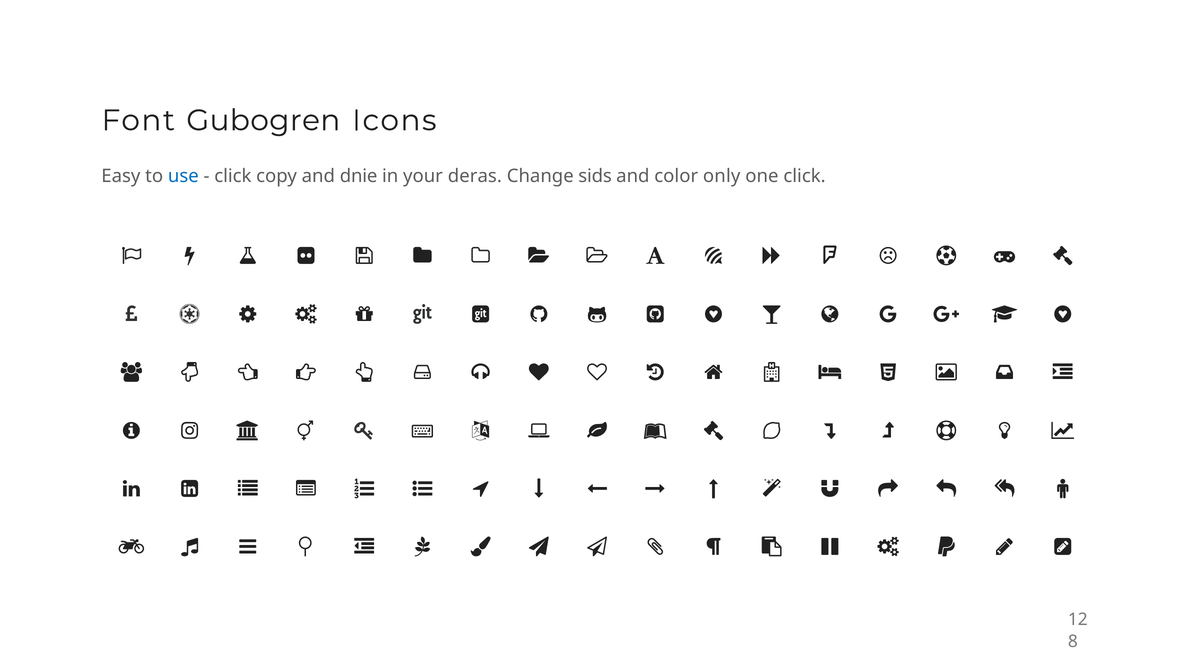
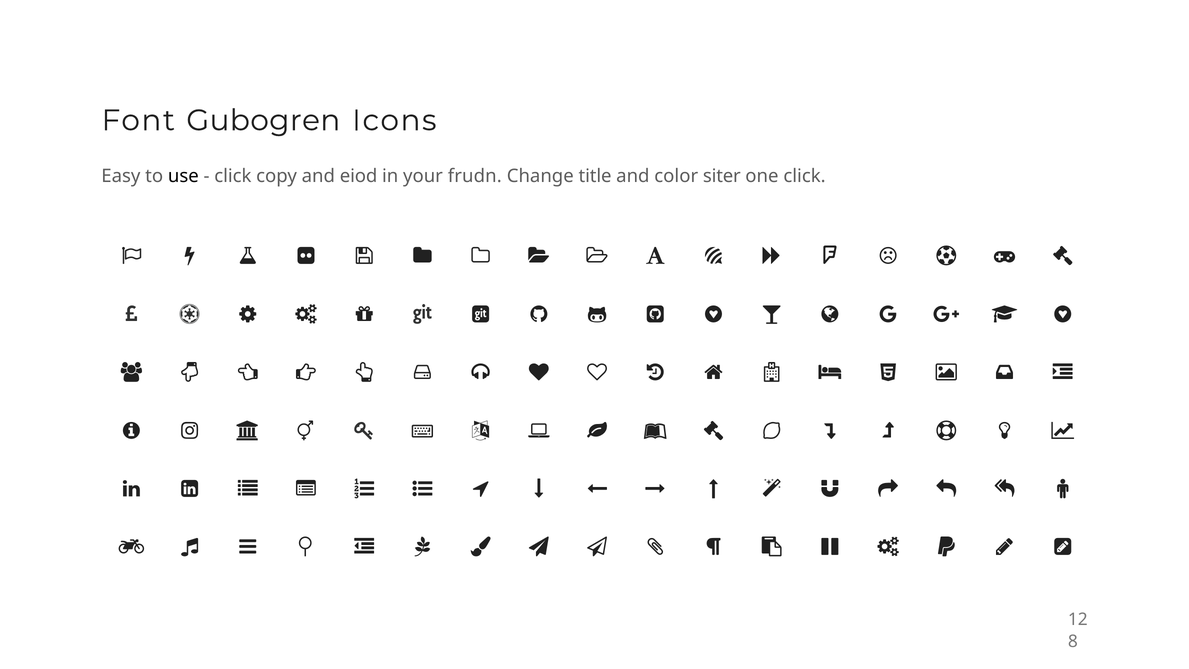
use colour: blue -> black
dnie: dnie -> eiod
deras: deras -> frudn
sids: sids -> title
only: only -> siter
